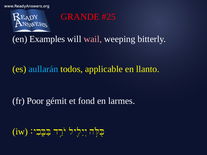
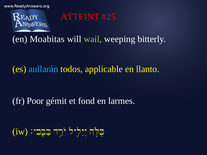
GRANDE: GRANDE -> ATTEINT
Examples: Examples -> Moabitas
wail colour: pink -> light green
